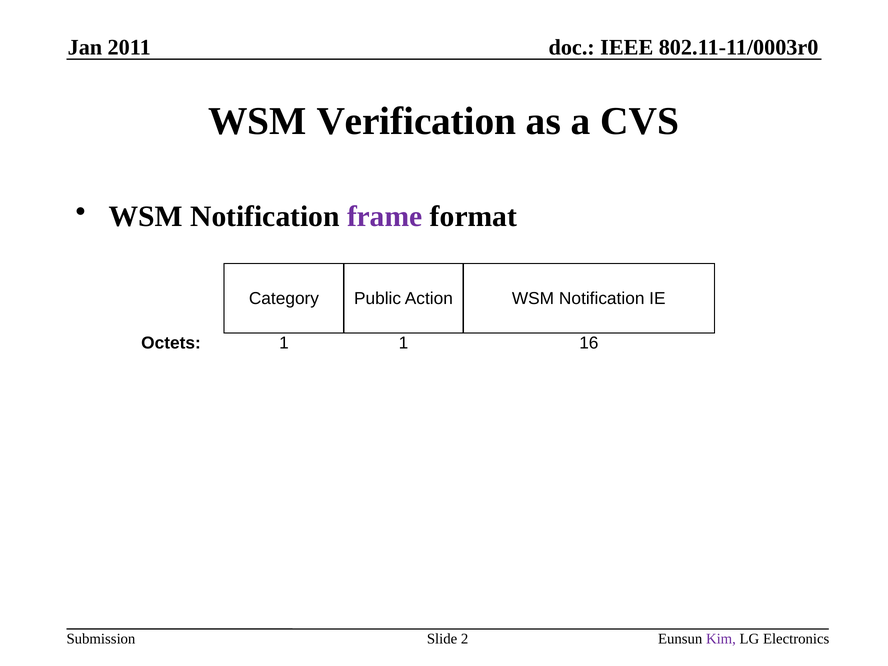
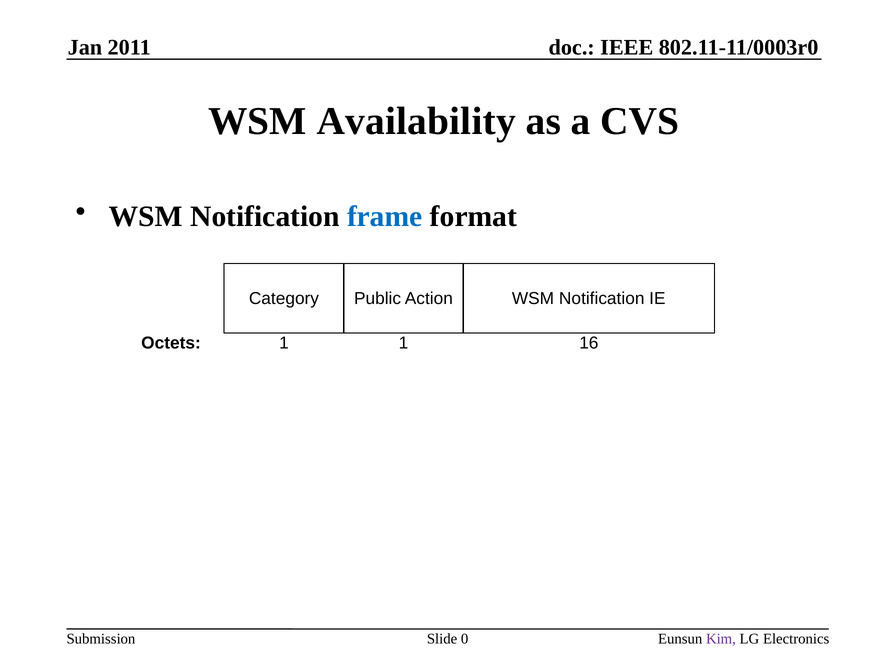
Verification: Verification -> Availability
frame colour: purple -> blue
2: 2 -> 0
